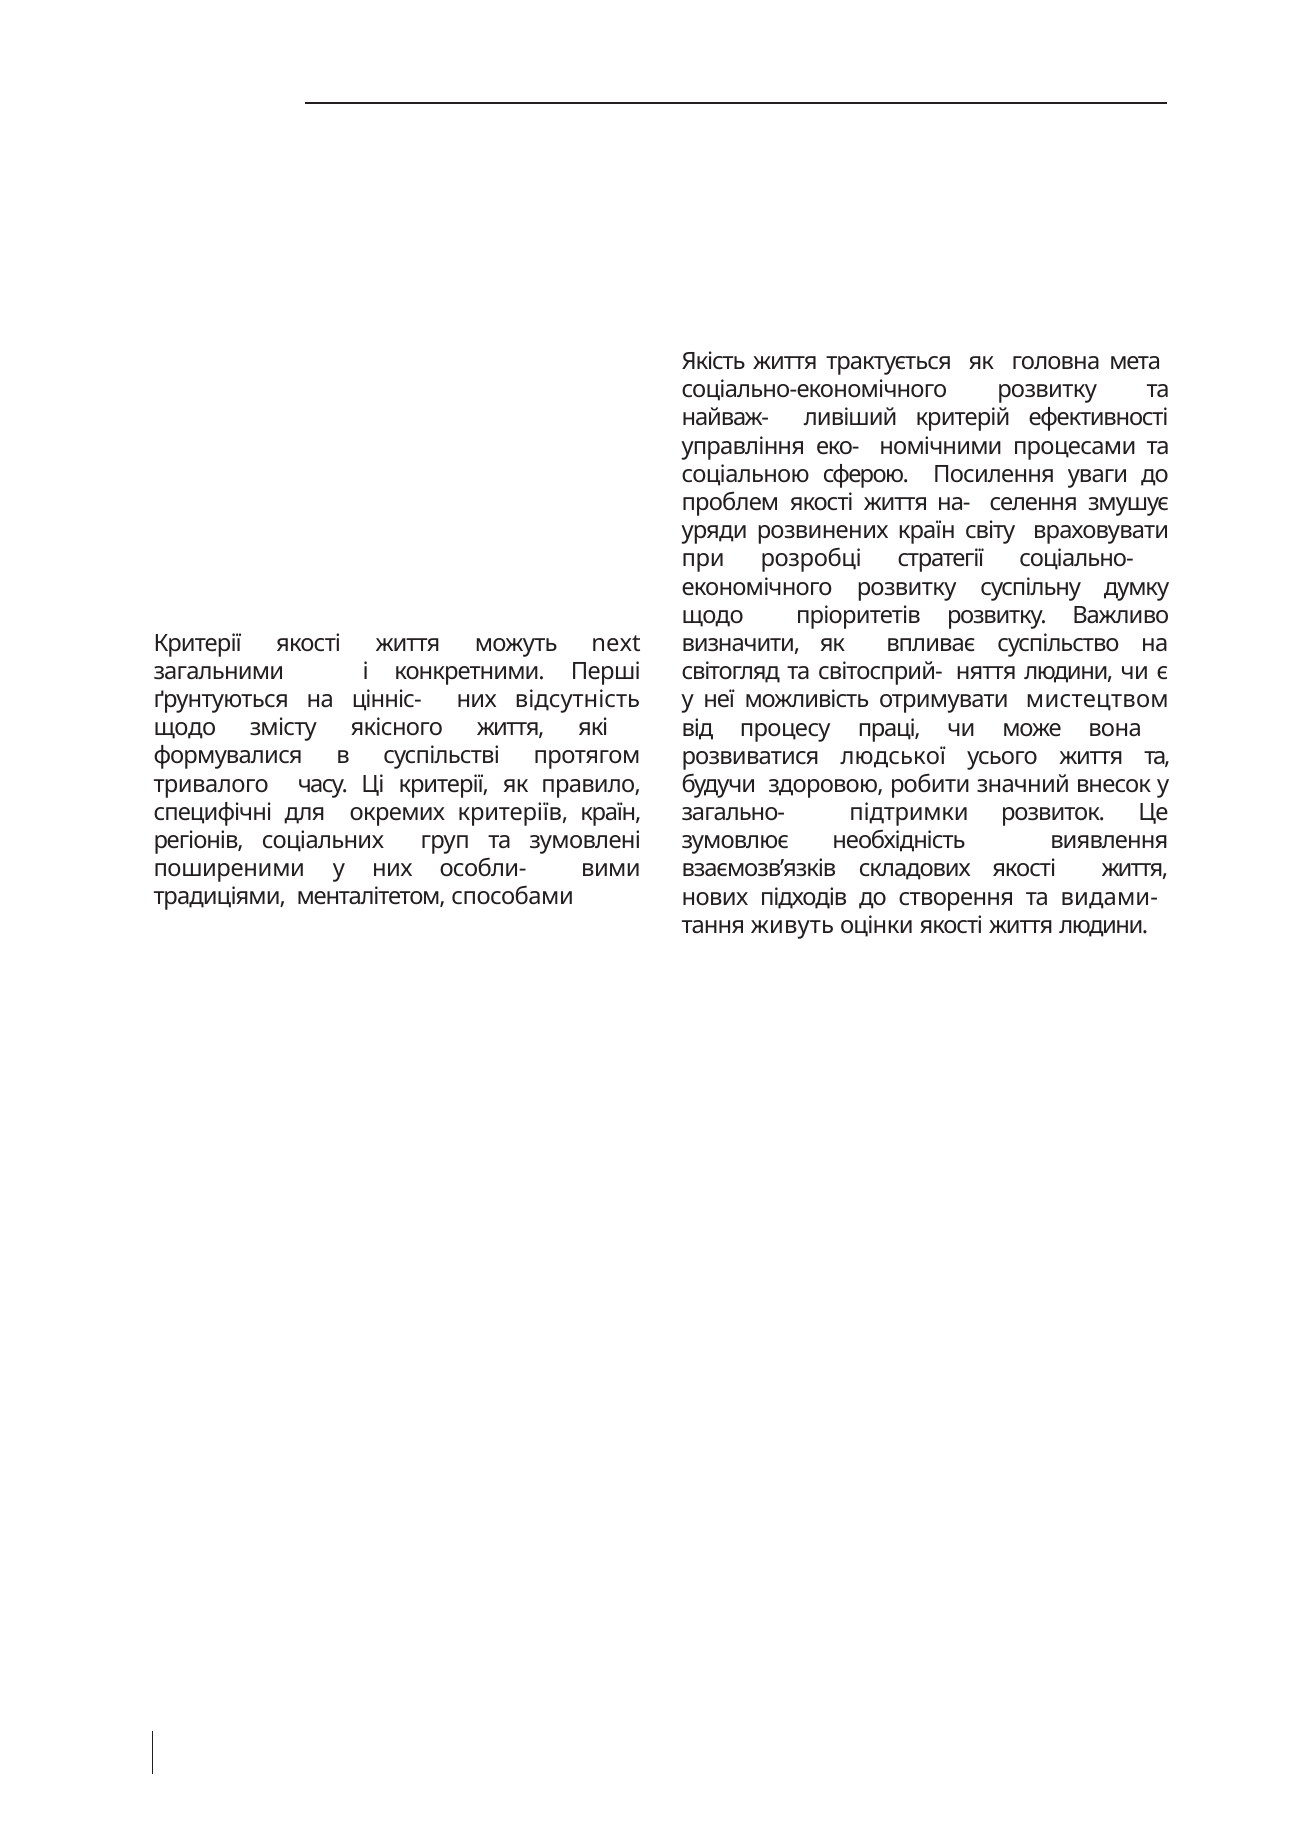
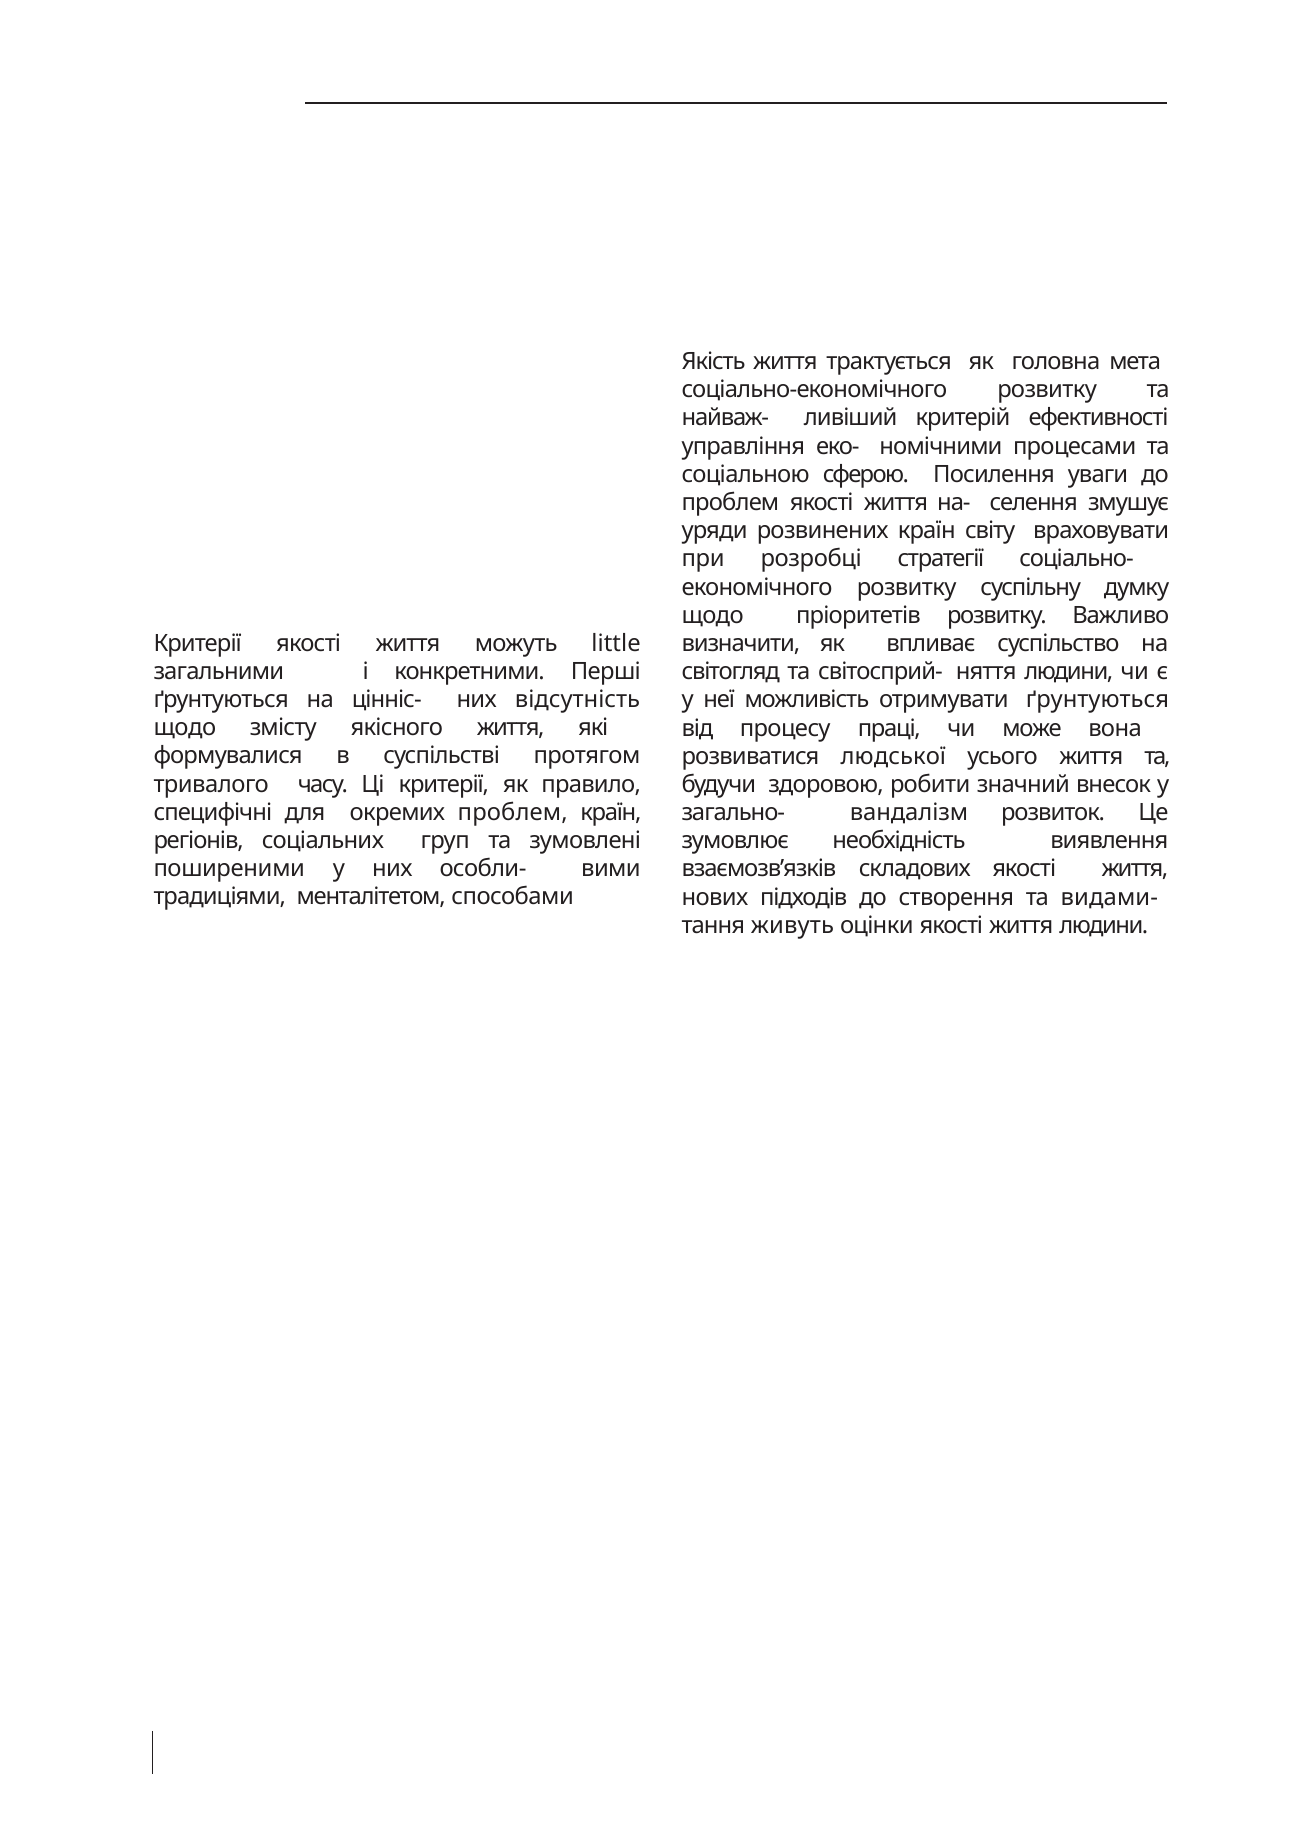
next: next -> little
отримувати мистецтвом: мистецтвом -> ґрунтуються
окремих критеріїв: критеріїв -> проблем
підтримки: підтримки -> вандалізм
